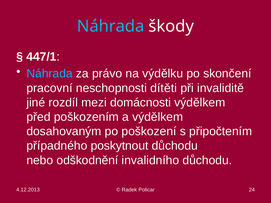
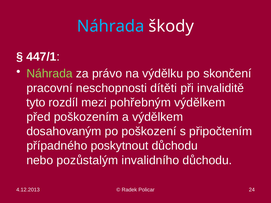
Náhrada at (50, 74) colour: light blue -> light green
jiné: jiné -> tyto
domácnosti: domácnosti -> pohřebným
odškodnění: odškodnění -> pozůstalým
